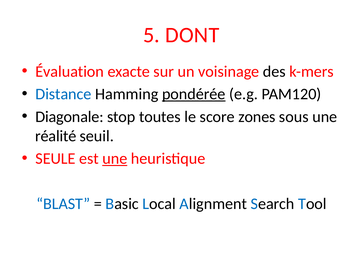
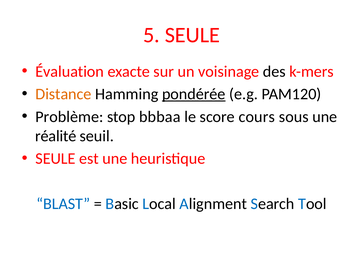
5 DONT: DONT -> SEULE
Distance colour: blue -> orange
Diagonale: Diagonale -> Problème
toutes: toutes -> bbbaa
zones: zones -> cours
une at (115, 159) underline: present -> none
